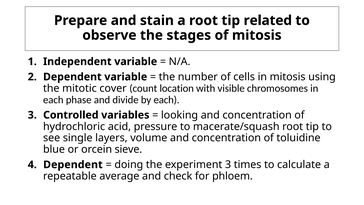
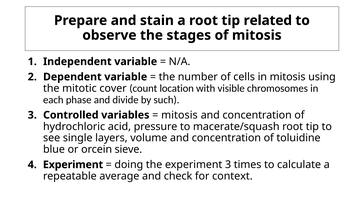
by each: each -> such
looking at (180, 115): looking -> mitosis
Dependent at (73, 164): Dependent -> Experiment
phloem: phloem -> context
